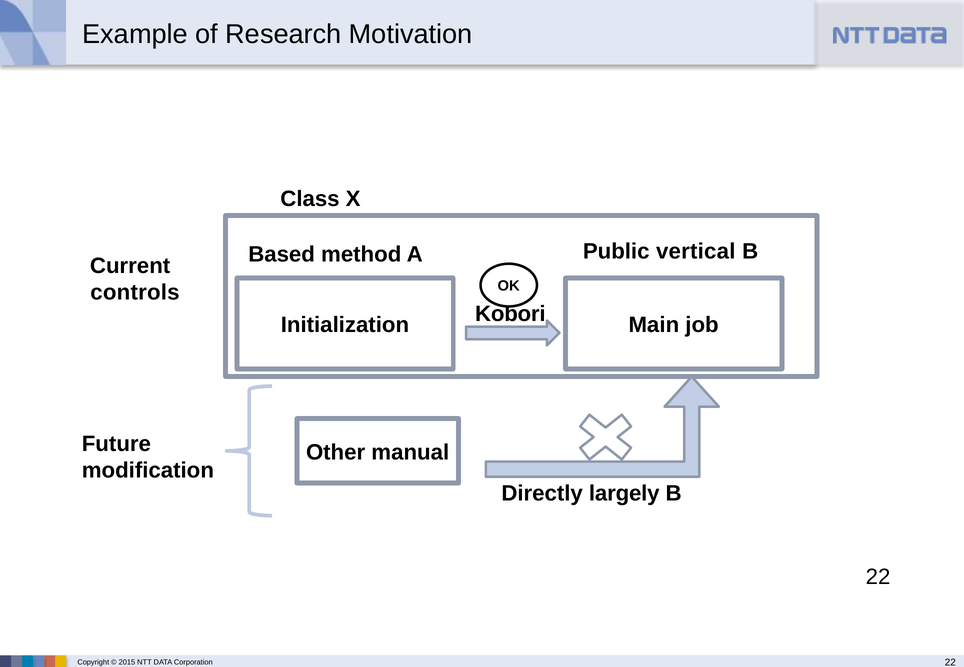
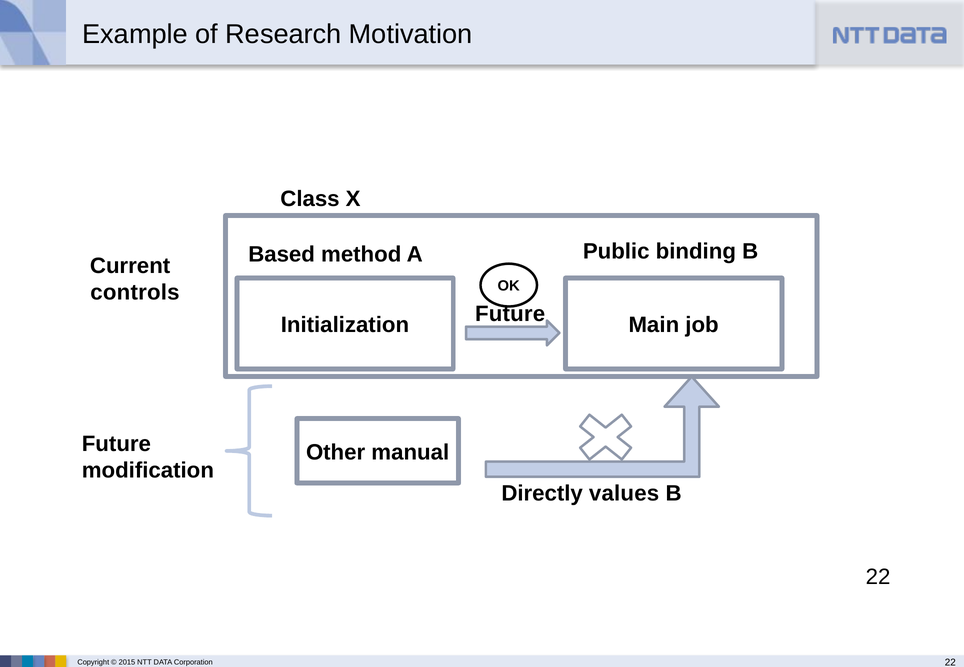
vertical: vertical -> binding
Kobori at (510, 314): Kobori -> Future
largely: largely -> values
